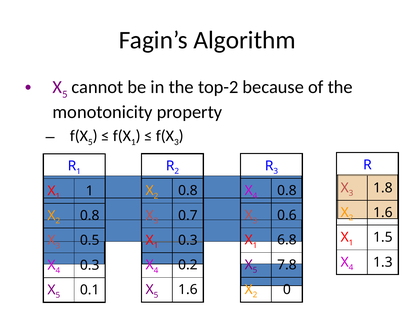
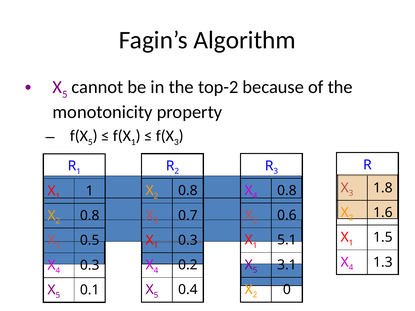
6.8: 6.8 -> 5.1
7.8: 7.8 -> 3.1
1.6 at (188, 290): 1.6 -> 0.4
